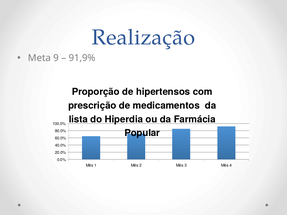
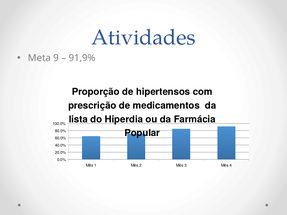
Realização: Realização -> Atividades
